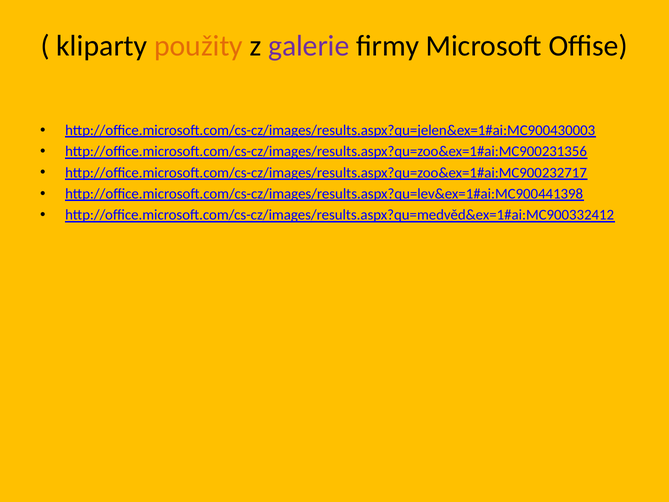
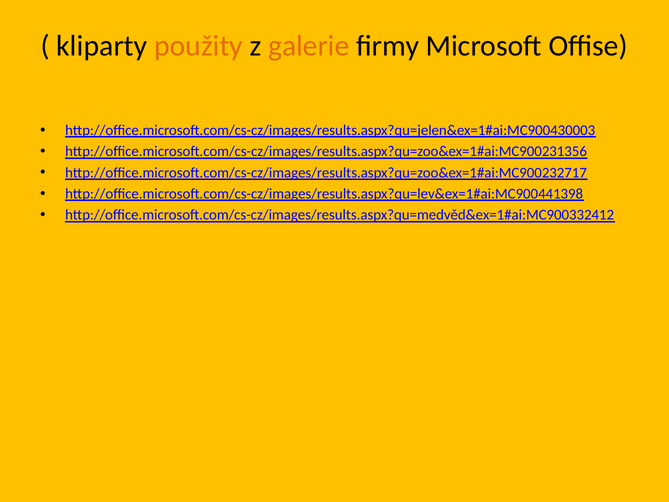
galerie colour: purple -> orange
